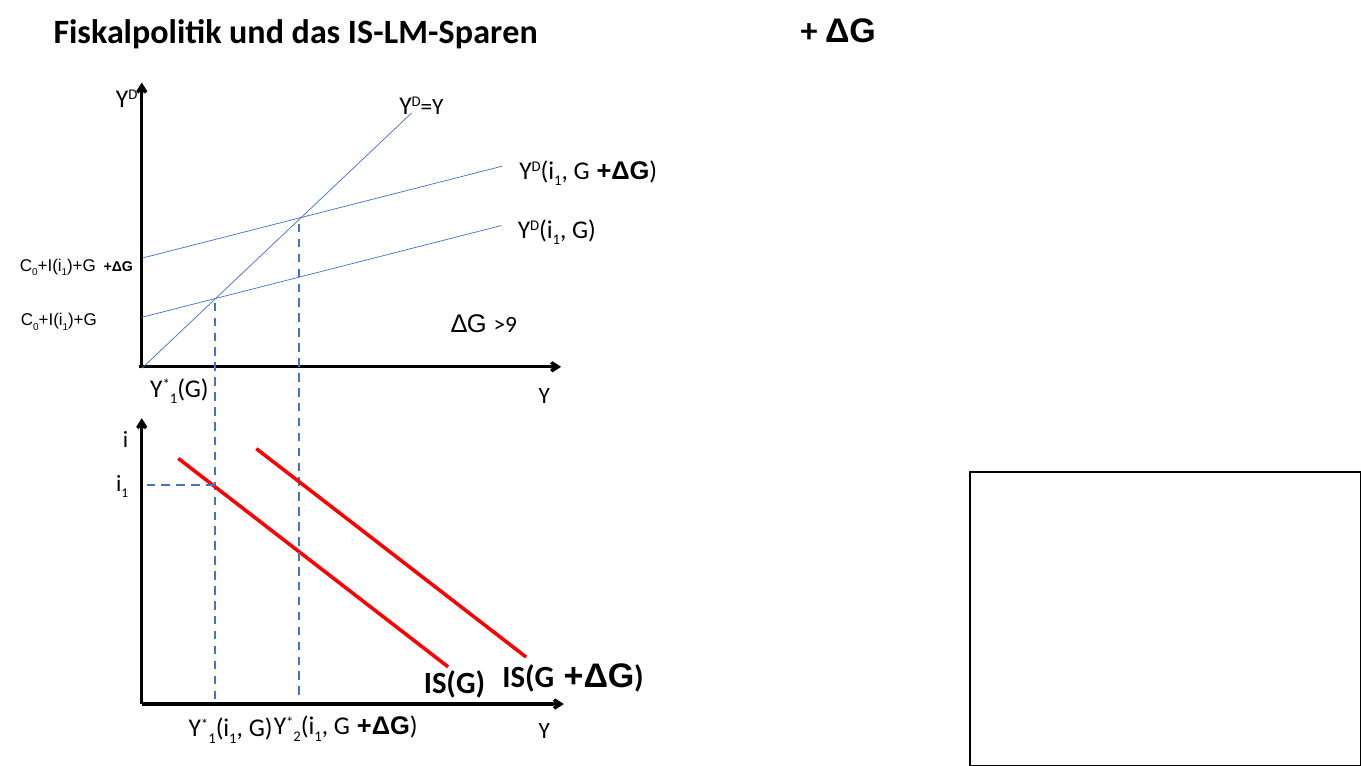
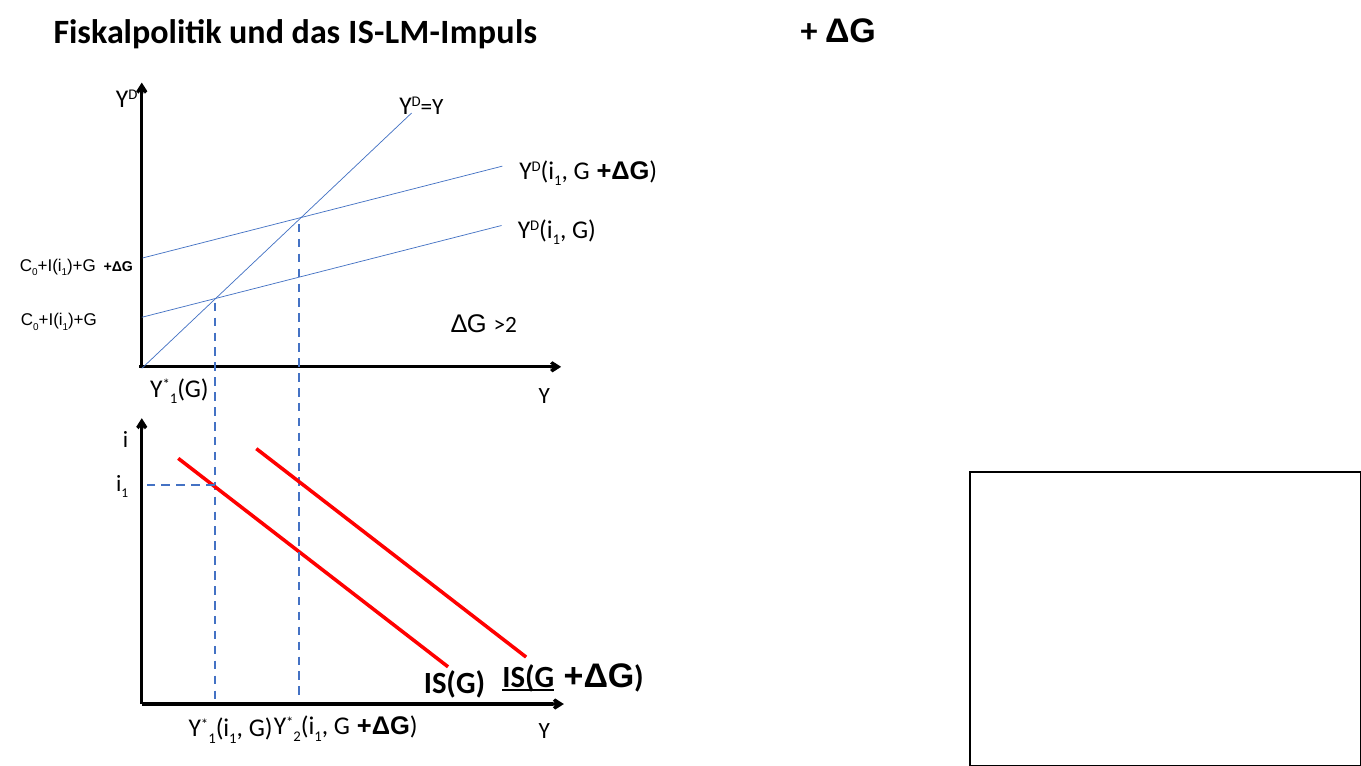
IS-LM-Sparen: IS-LM-Sparen -> IS-LM-Impuls
>9: >9 -> >2
IS(G at (528, 677) underline: none -> present
